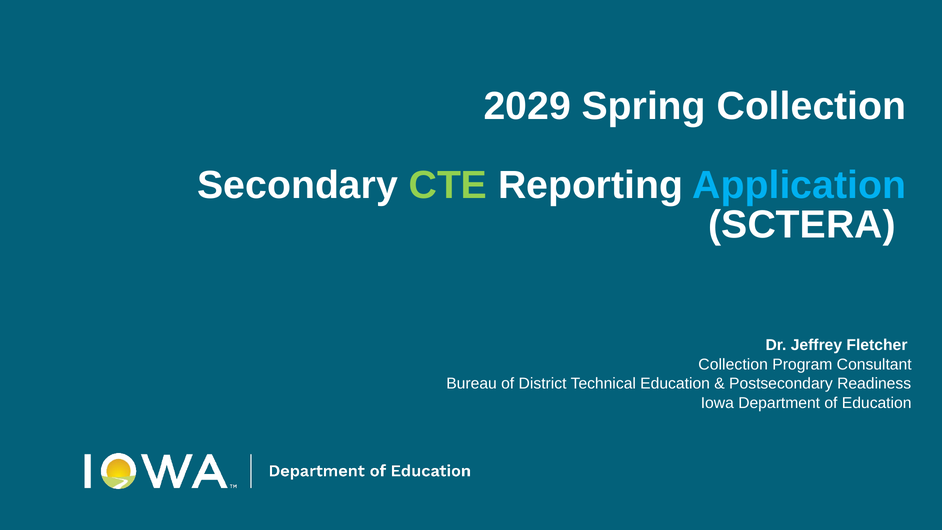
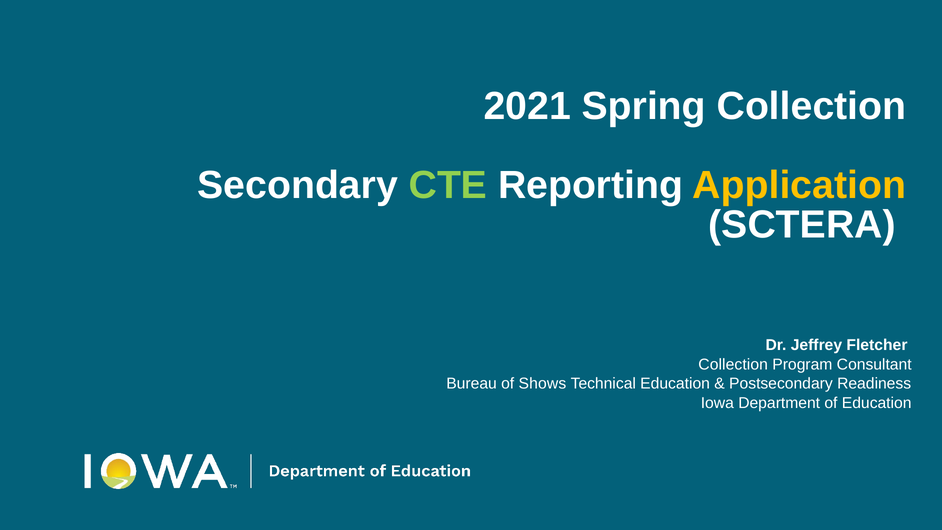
2029: 2029 -> 2021
Application colour: light blue -> yellow
District: District -> Shows
